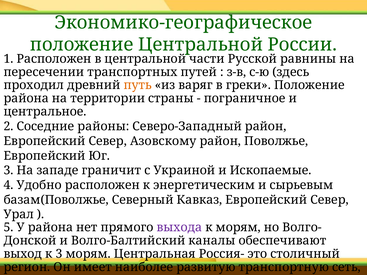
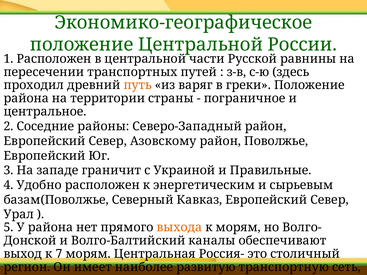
Ископаемые: Ископаемые -> Правильные
выхода colour: purple -> orange
к 3: 3 -> 7
